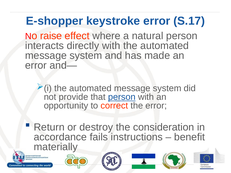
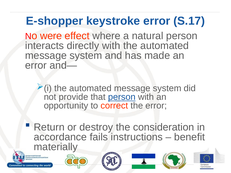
raise: raise -> were
